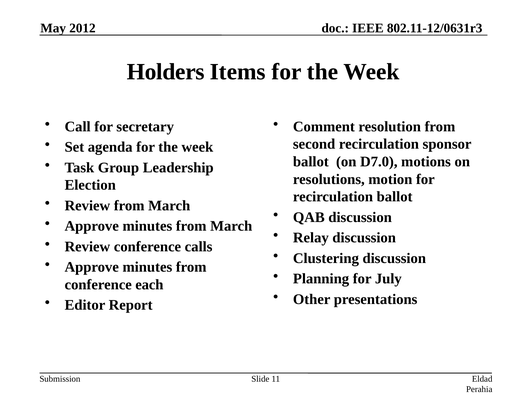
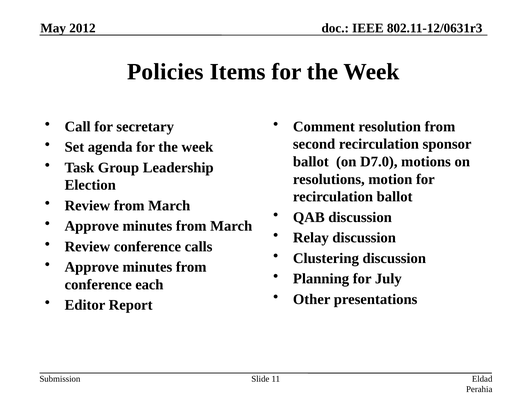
Holders: Holders -> Policies
